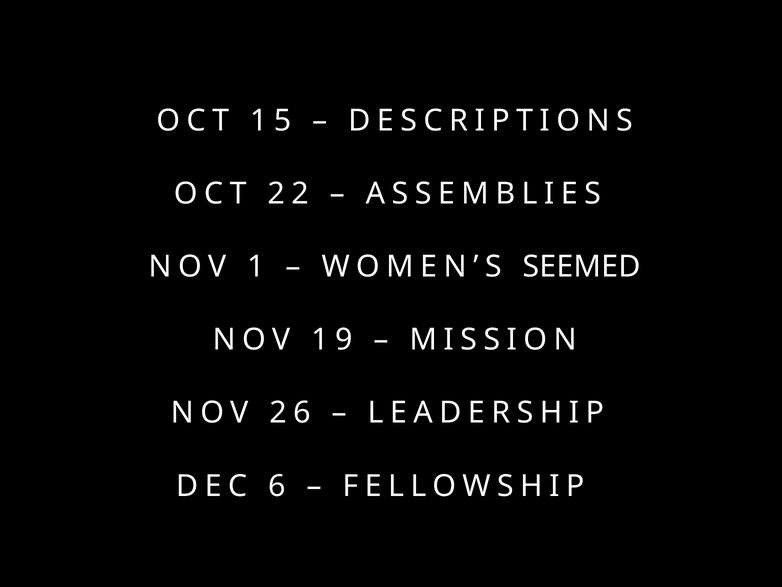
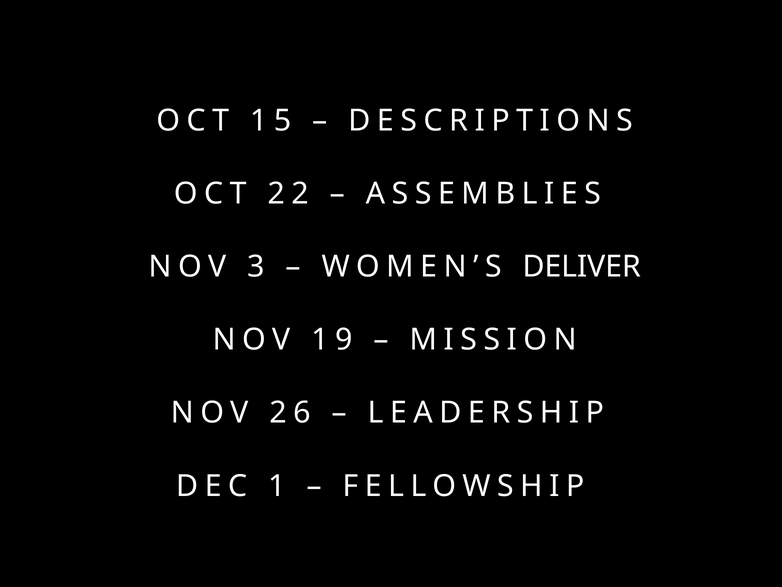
1: 1 -> 3
SEEMED: SEEMED -> DELIVER
6: 6 -> 1
